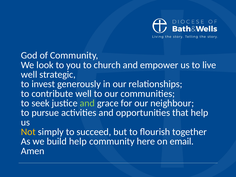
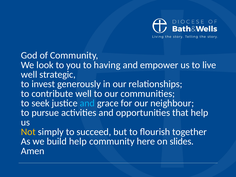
church: church -> having
and at (87, 103) colour: light green -> light blue
email: email -> slides
